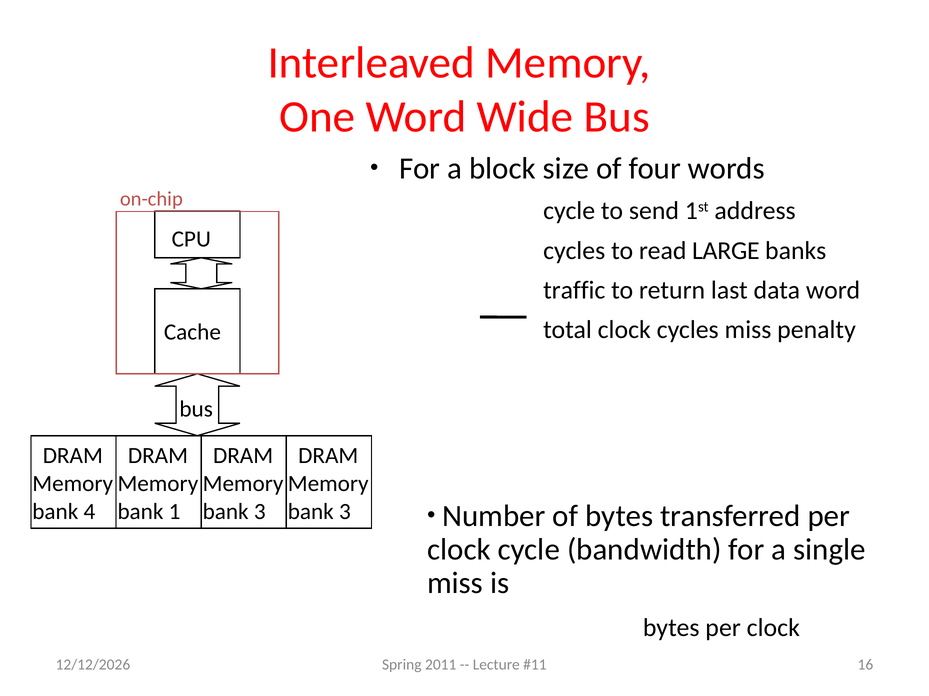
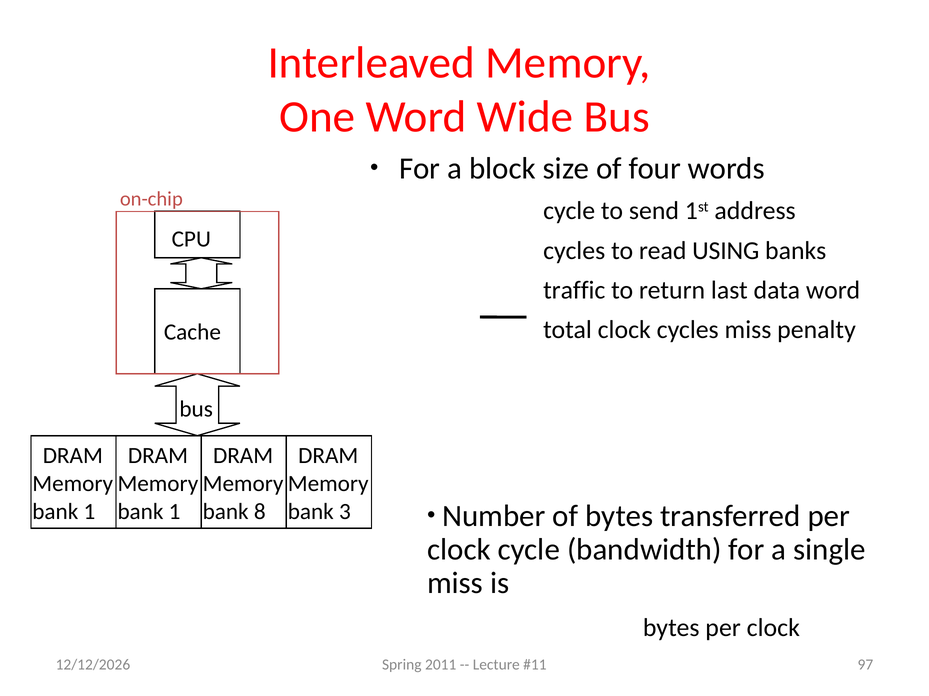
LARGE: LARGE -> USING
4 at (89, 512): 4 -> 1
3 at (260, 512): 3 -> 8
16: 16 -> 97
